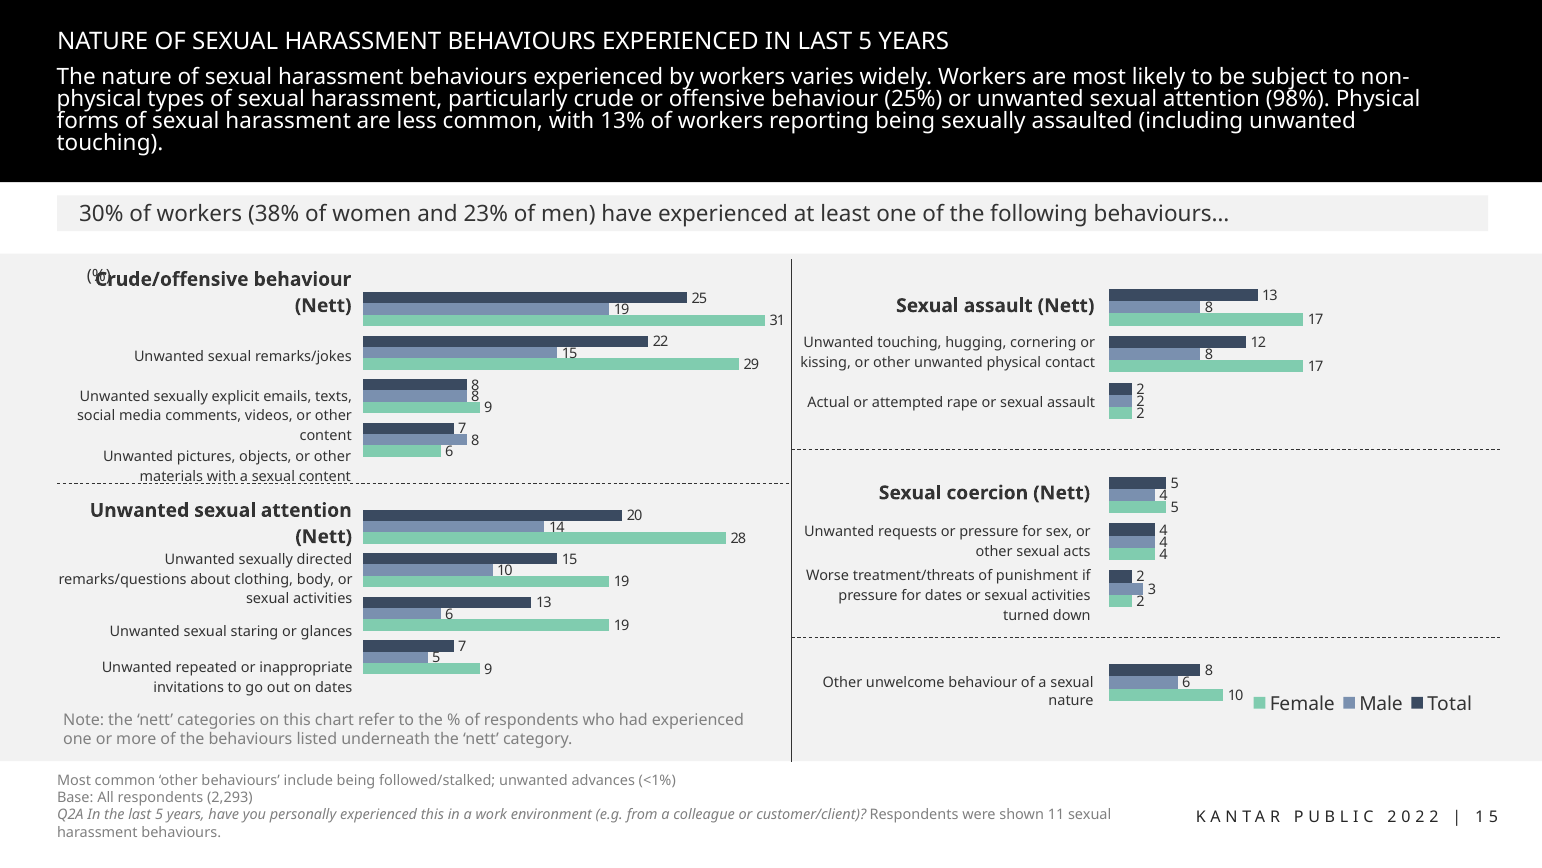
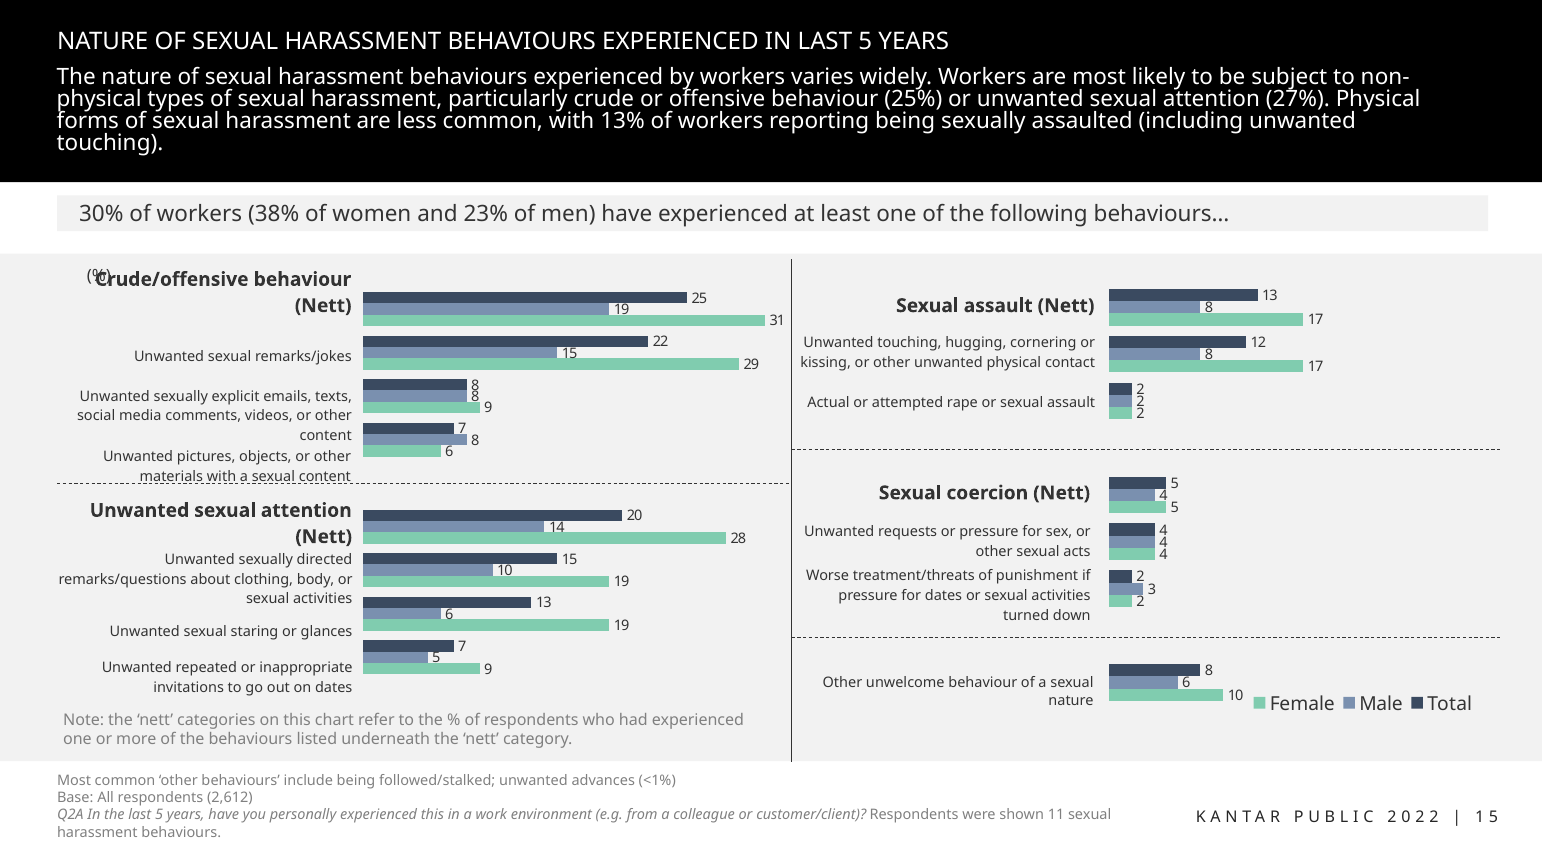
98%: 98% -> 27%
2,293: 2,293 -> 2,612
